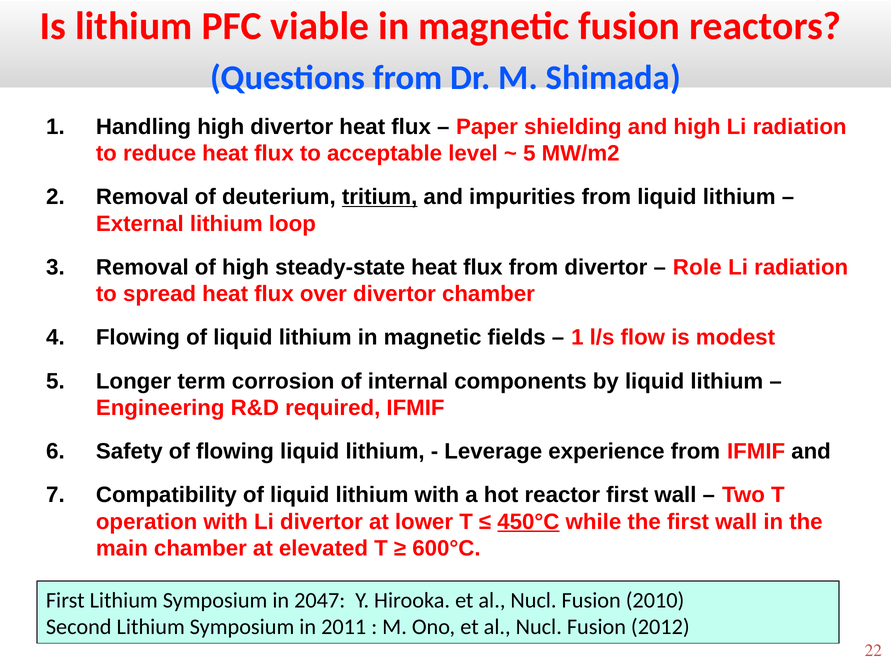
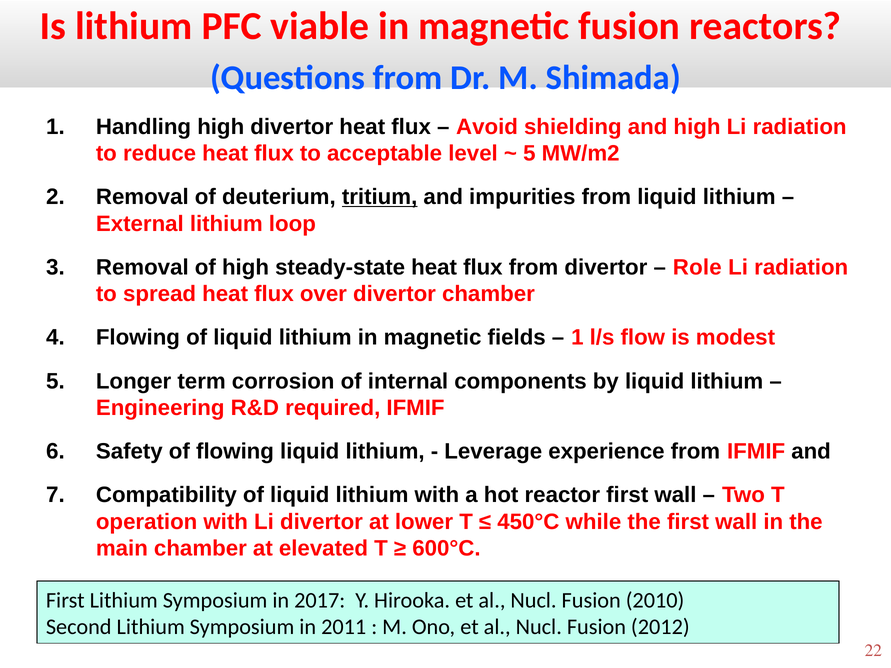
Paper: Paper -> Avoid
450°C underline: present -> none
2047: 2047 -> 2017
